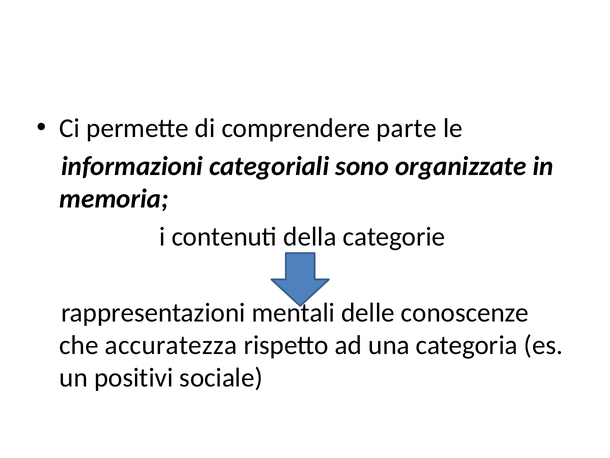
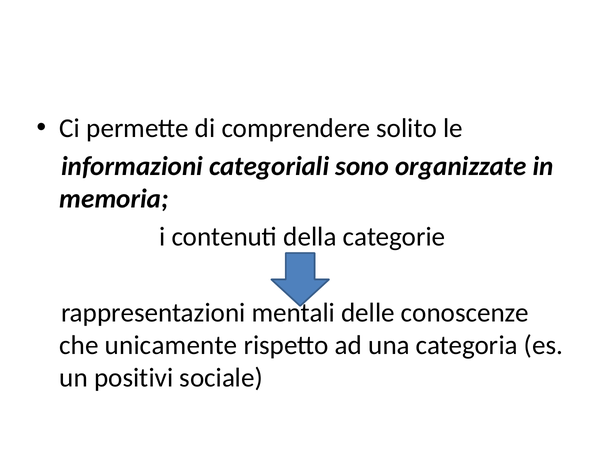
parte: parte -> solito
accuratezza: accuratezza -> unicamente
